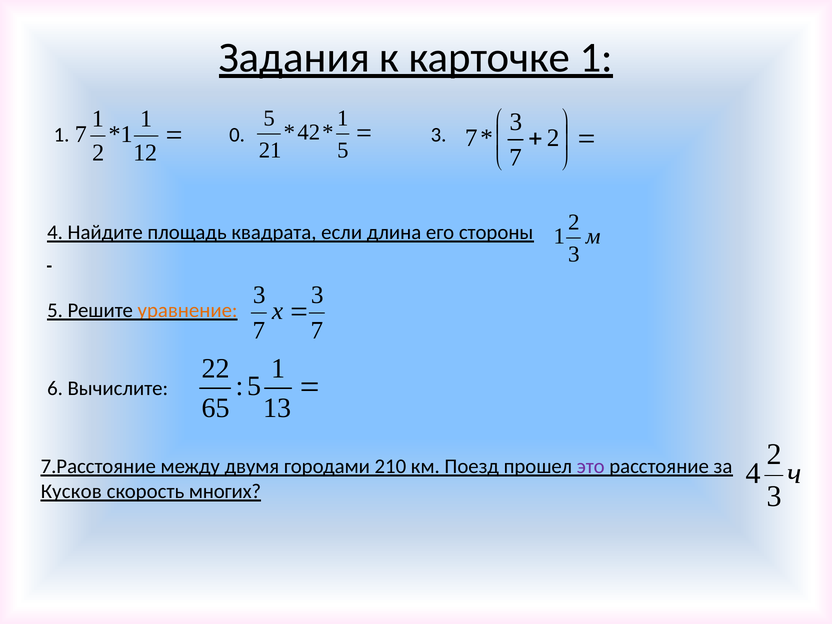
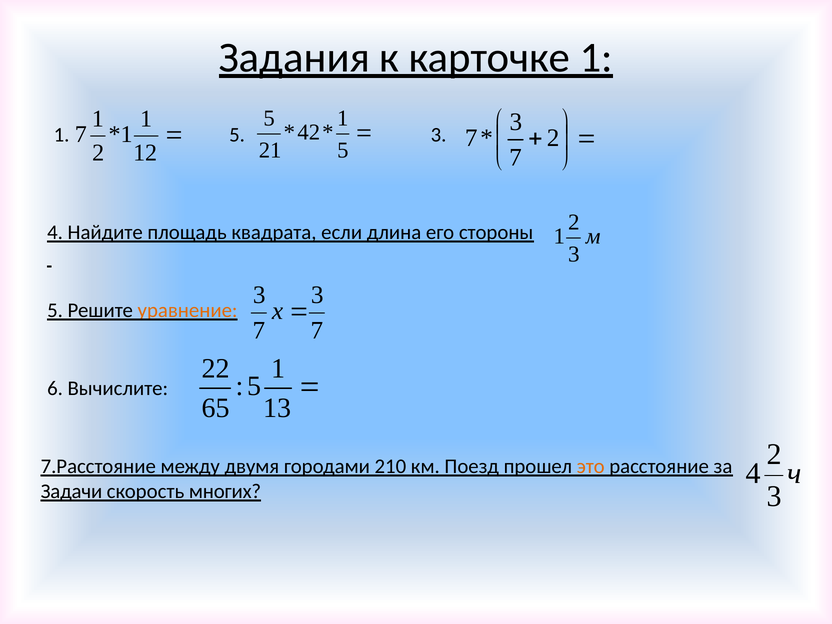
0 at (237, 135): 0 -> 5
это colour: purple -> orange
Кусков: Кусков -> Задачи
